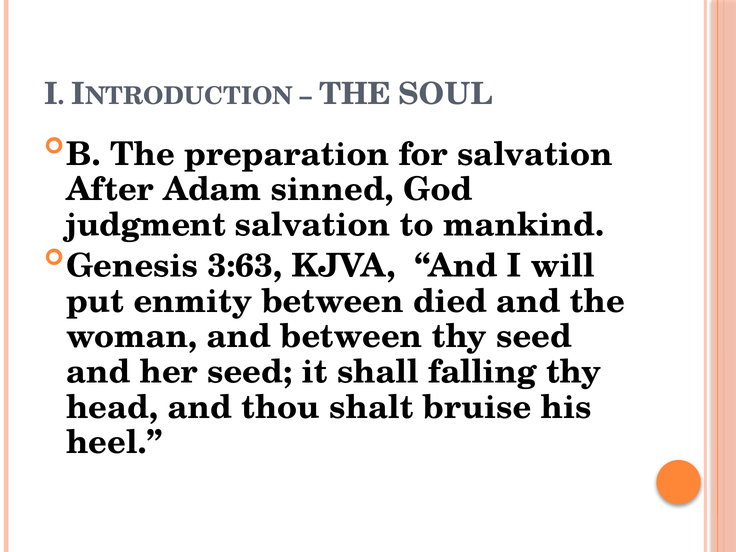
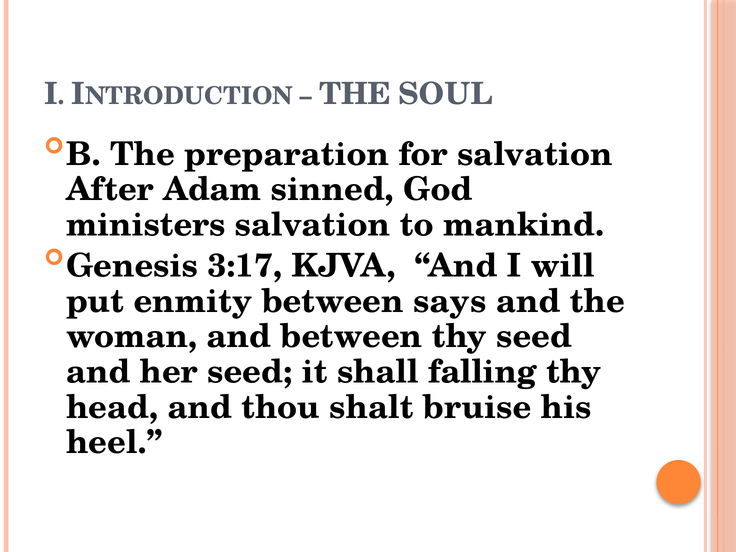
judgment: judgment -> ministers
3:63: 3:63 -> 3:17
died: died -> says
